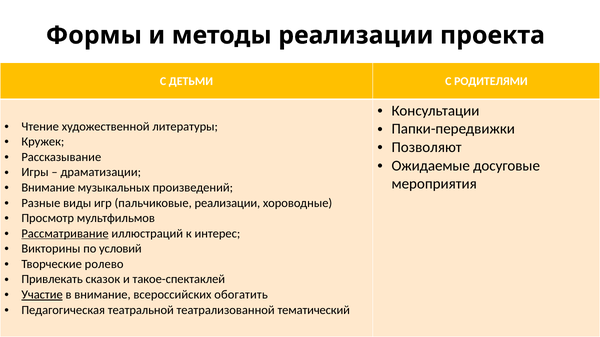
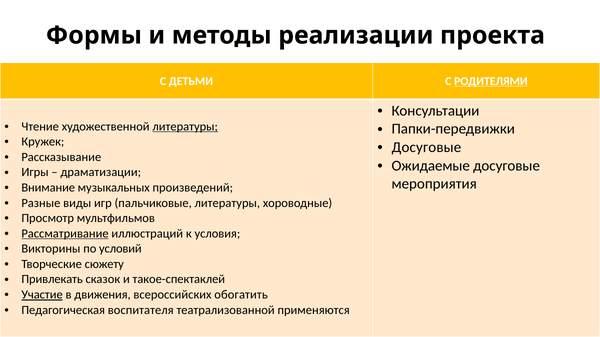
РОДИТЕЛЯМИ underline: none -> present
литературы at (185, 127) underline: none -> present
Позволяют at (427, 148): Позволяют -> Досуговые
пальчиковые реализации: реализации -> литературы
интерес: интерес -> условия
ролево: ролево -> сюжету
в внимание: внимание -> движения
театральной: театральной -> воспитателя
тематический: тематический -> применяются
